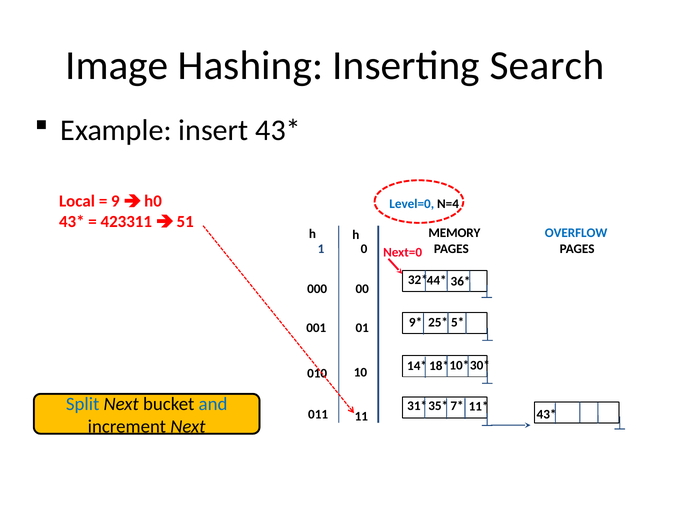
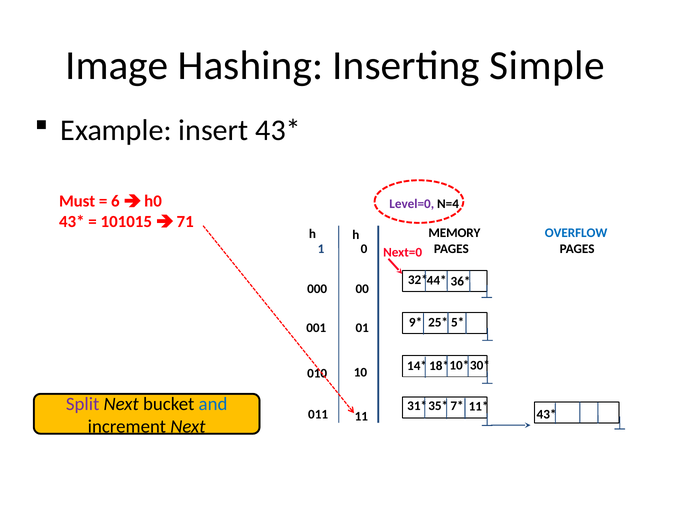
Search: Search -> Simple
Local: Local -> Must
9: 9 -> 6
Level=0 colour: blue -> purple
423311: 423311 -> 101015
51: 51 -> 71
Split colour: blue -> purple
